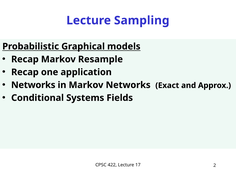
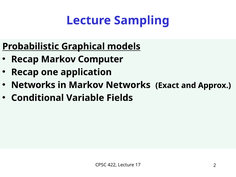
Resample: Resample -> Computer
Systems: Systems -> Variable
